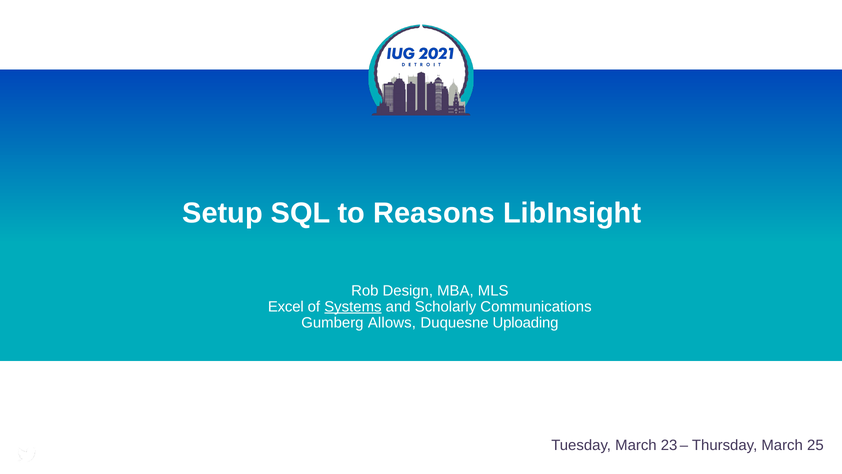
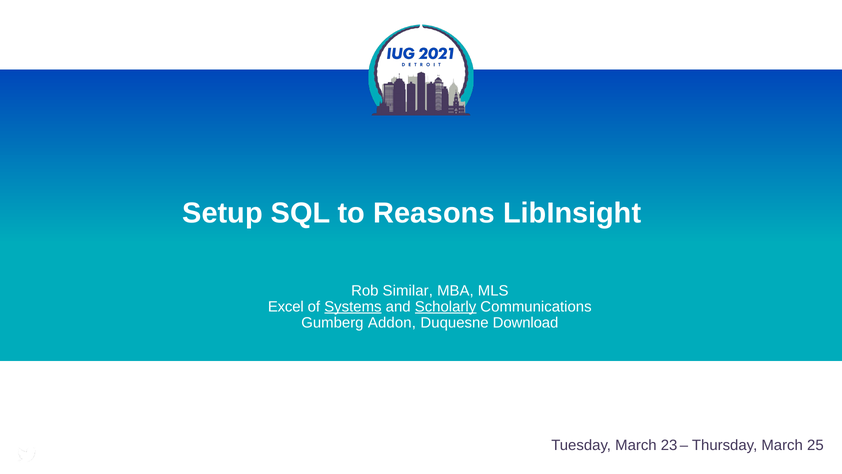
Design: Design -> Similar
Scholarly underline: none -> present
Allows: Allows -> Addon
Uploading: Uploading -> Download
